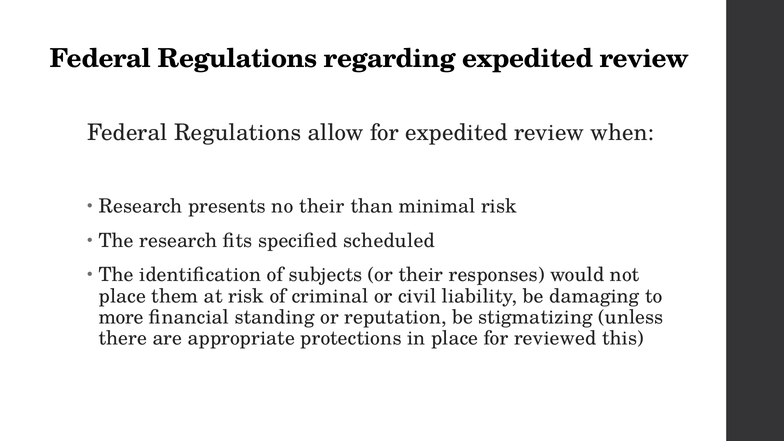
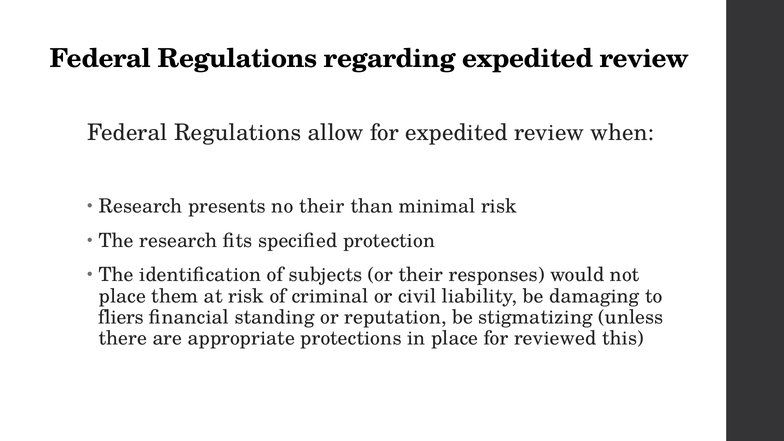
scheduled: scheduled -> protection
more: more -> fliers
